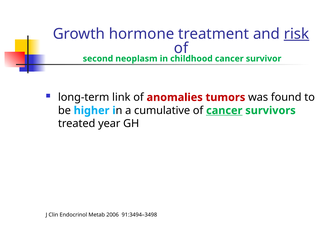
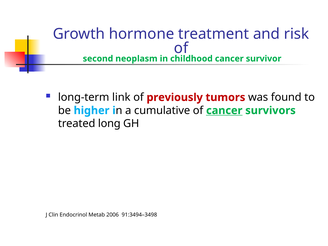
risk underline: present -> none
anomalies: anomalies -> previously
year: year -> long
